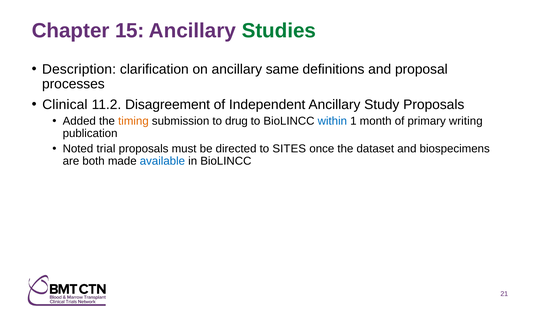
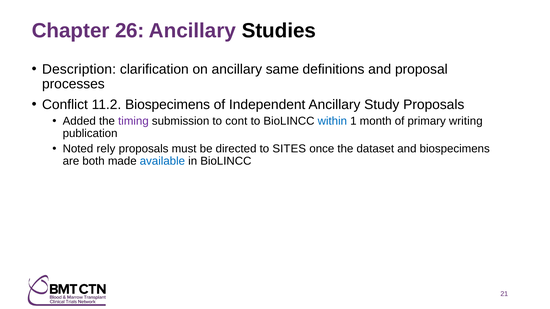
15: 15 -> 26
Studies colour: green -> black
Clinical: Clinical -> Conflict
11.2 Disagreement: Disagreement -> Biospecimens
timing colour: orange -> purple
drug: drug -> cont
trial: trial -> rely
